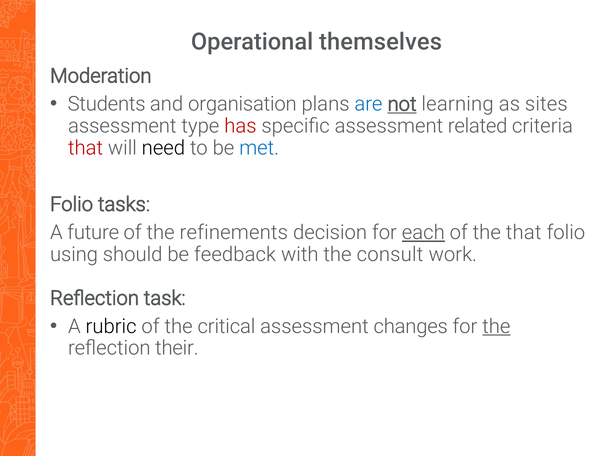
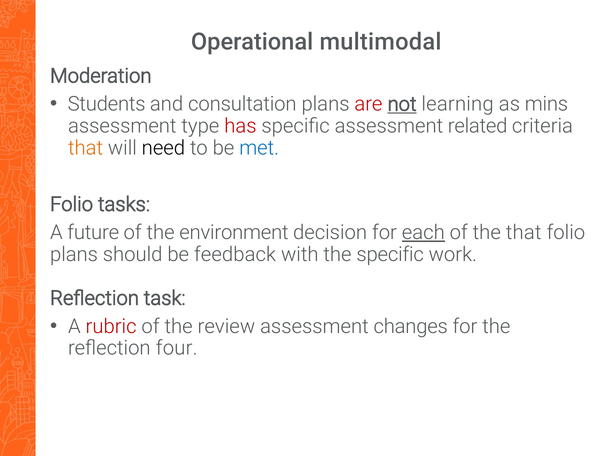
themselves: themselves -> multimodal
organisation: organisation -> consultation
are colour: blue -> red
sites: sites -> mins
that at (86, 148) colour: red -> orange
refinements: refinements -> environment
using at (74, 254): using -> plans
the consult: consult -> specific
rubric colour: black -> red
critical: critical -> review
the at (496, 326) underline: present -> none
their: their -> four
